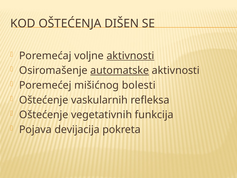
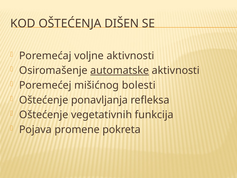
aktivnosti at (130, 56) underline: present -> none
vaskularnih: vaskularnih -> ponavljanja
devijacija: devijacija -> promene
